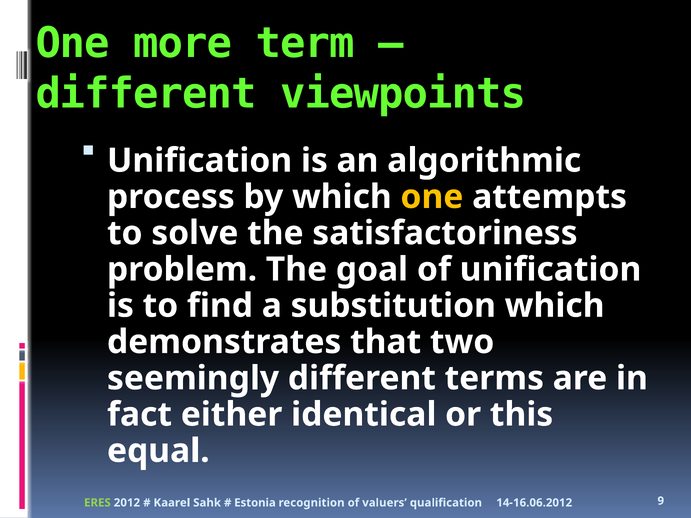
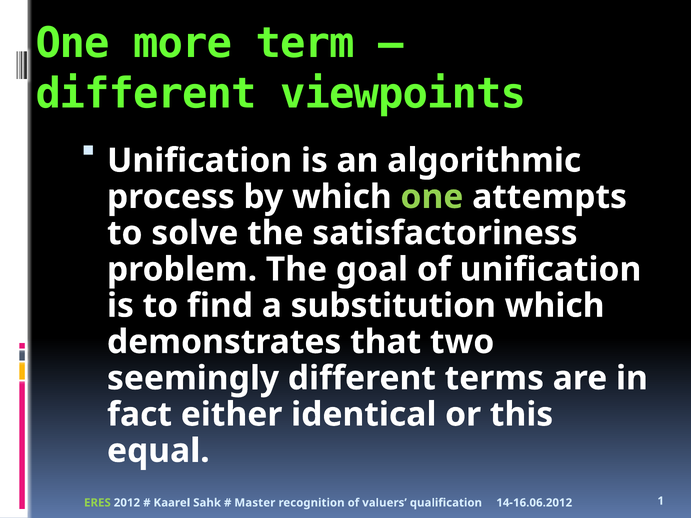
one at (432, 197) colour: yellow -> light green
Estonia: Estonia -> Master
9: 9 -> 1
